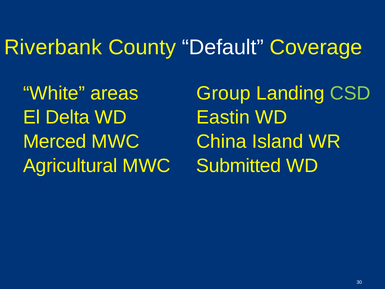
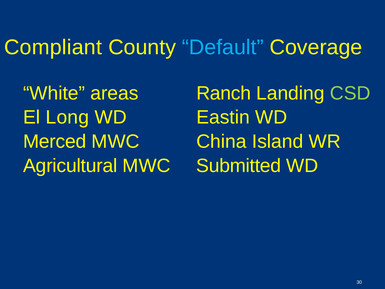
Riverbank: Riverbank -> Compliant
Default colour: white -> light blue
Group: Group -> Ranch
Delta: Delta -> Long
